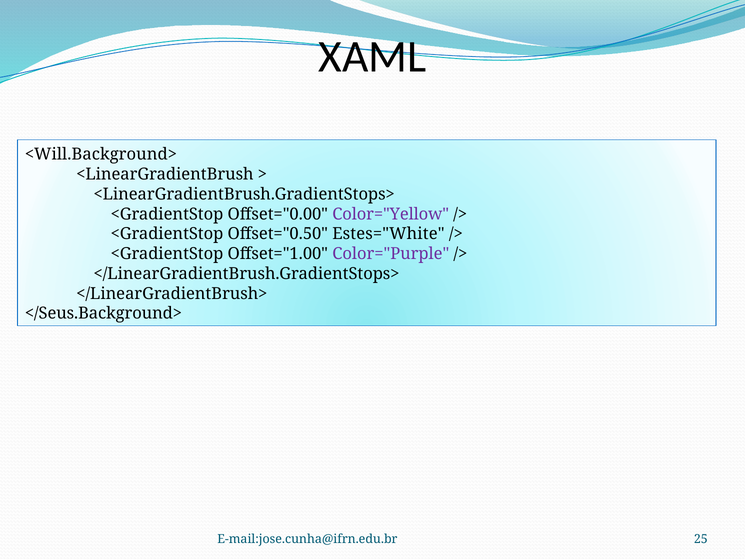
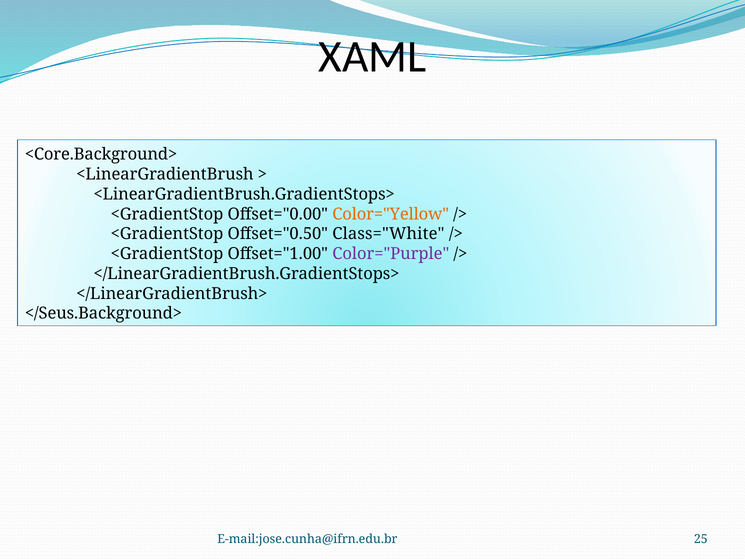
<Will.Background>: <Will.Background> -> <Core.Background>
Color="Yellow colour: purple -> orange
Estes="White: Estes="White -> Class="White
